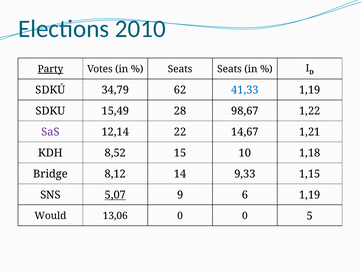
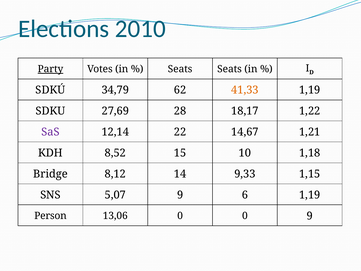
41,33 colour: blue -> orange
15,49: 15,49 -> 27,69
98,67: 98,67 -> 18,17
5,07 underline: present -> none
Would: Would -> Person
0 5: 5 -> 9
